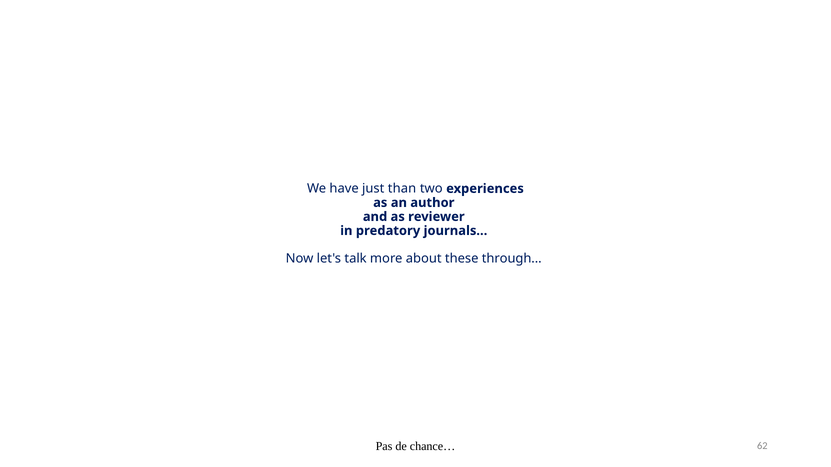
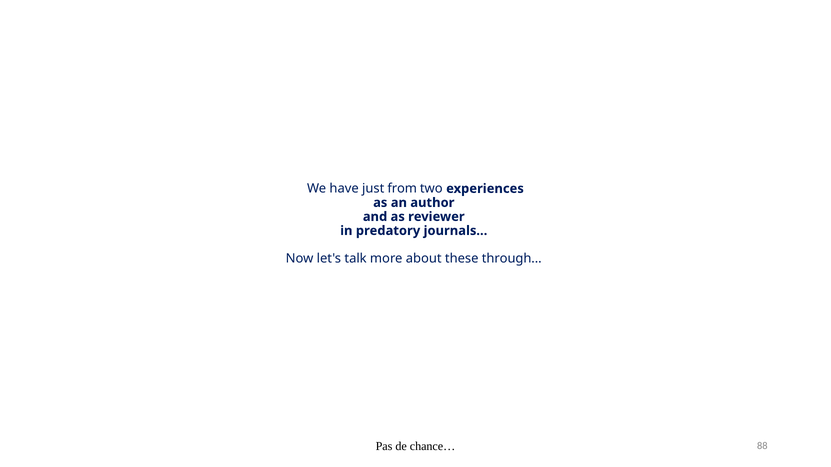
than: than -> from
62: 62 -> 88
